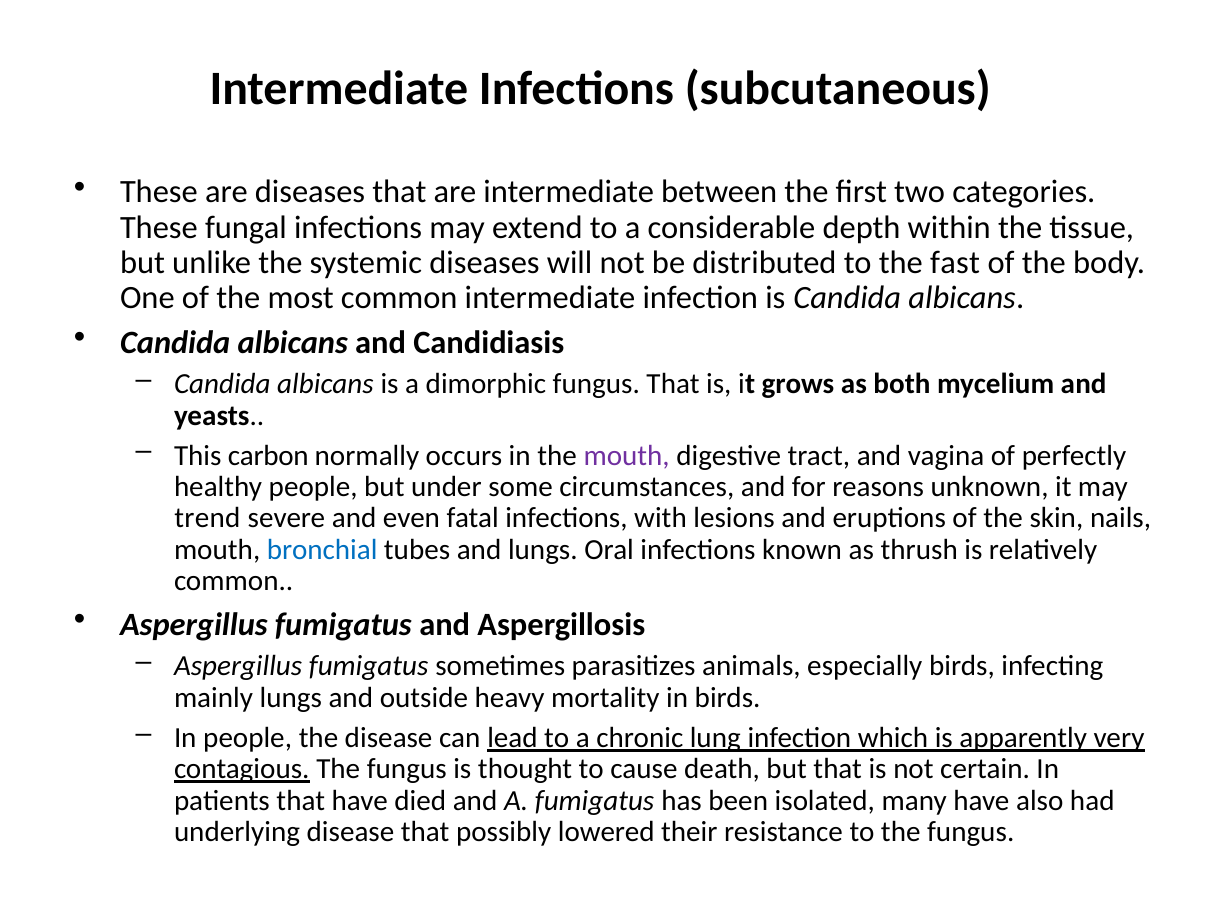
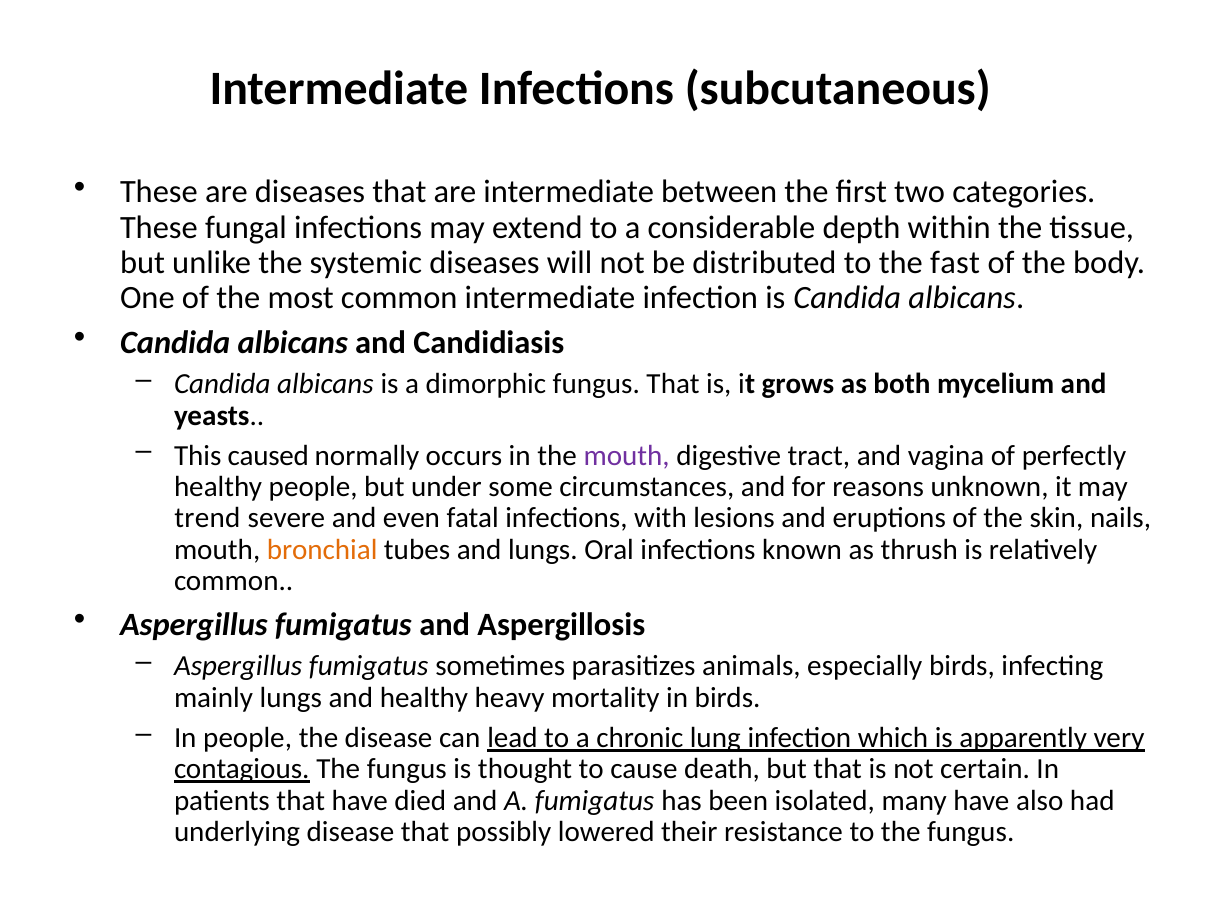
carbon: carbon -> caused
bronchial colour: blue -> orange
and outside: outside -> healthy
